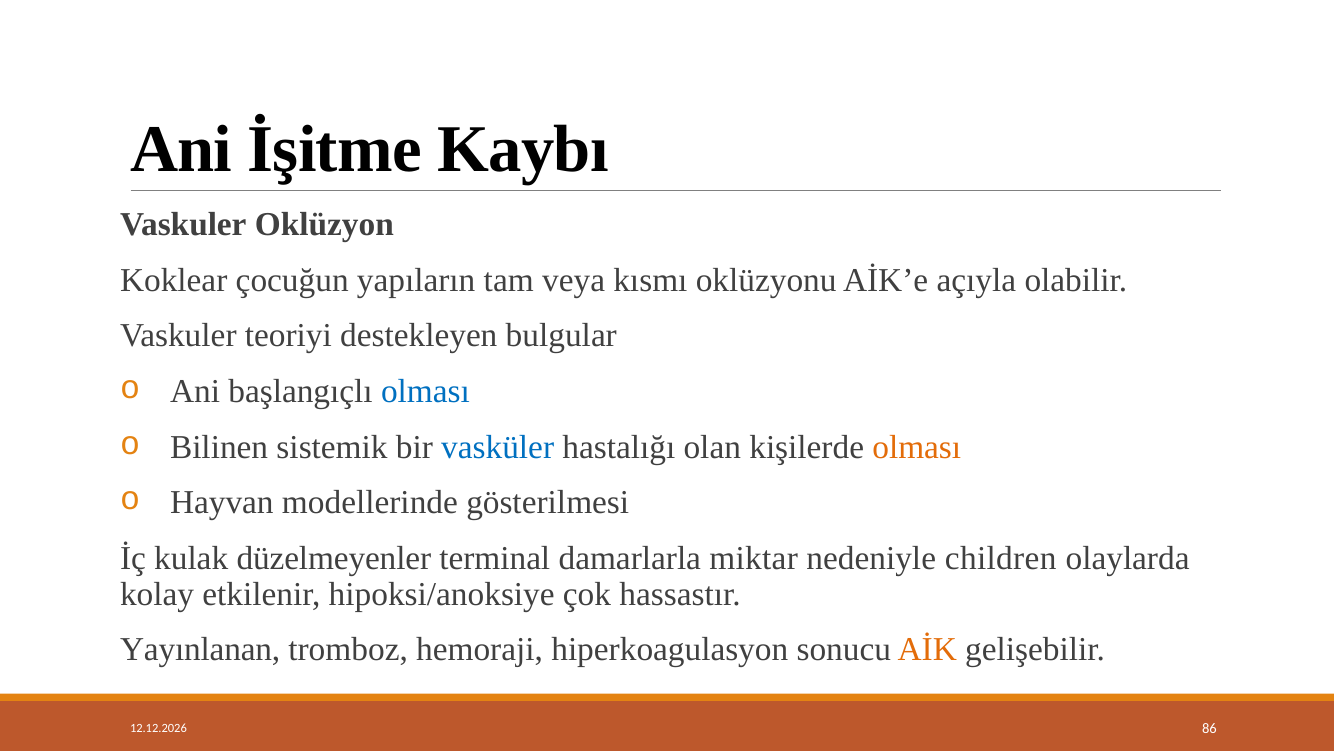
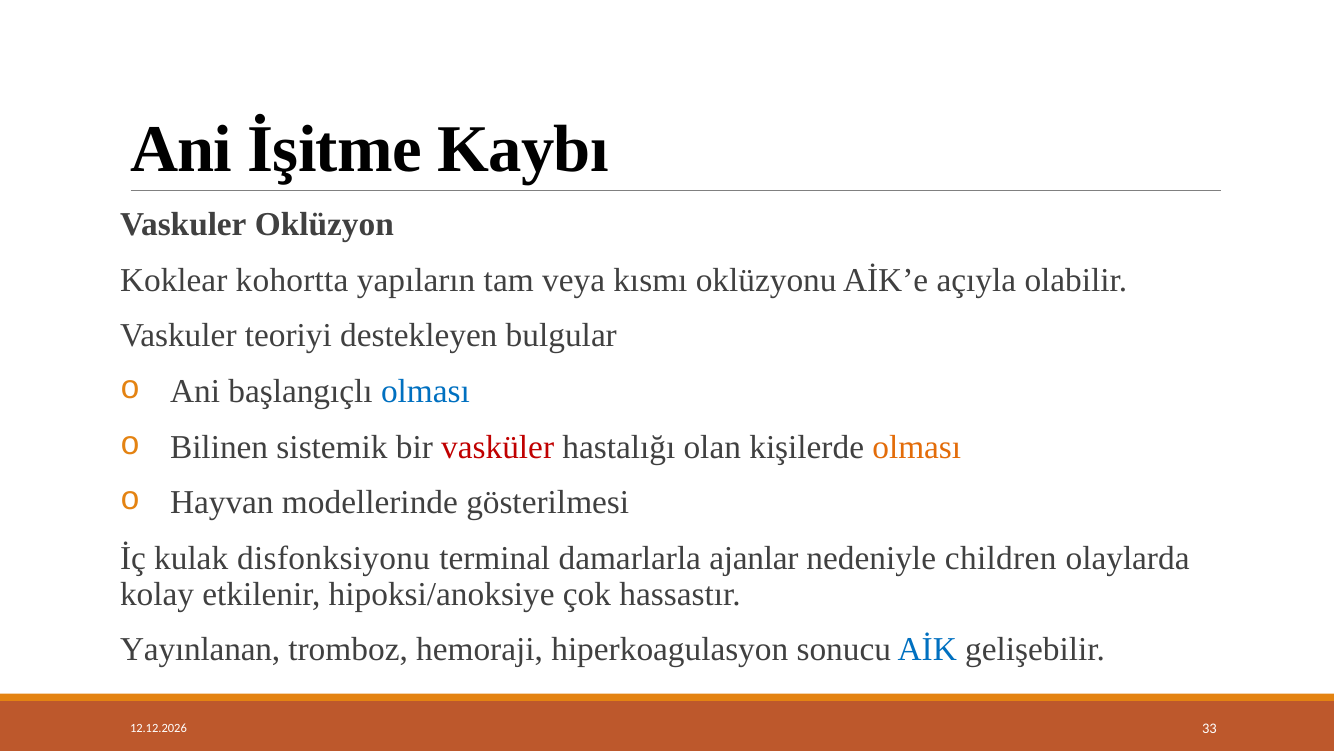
çocuğun: çocuğun -> kohortta
vasküler colour: blue -> red
düzelmeyenler: düzelmeyenler -> disfonksiyonu
miktar: miktar -> ajanlar
AİK colour: orange -> blue
86: 86 -> 33
